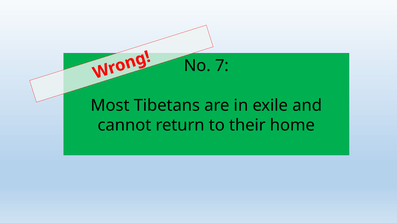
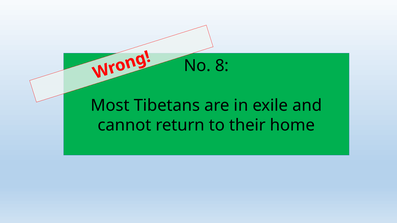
7: 7 -> 8
